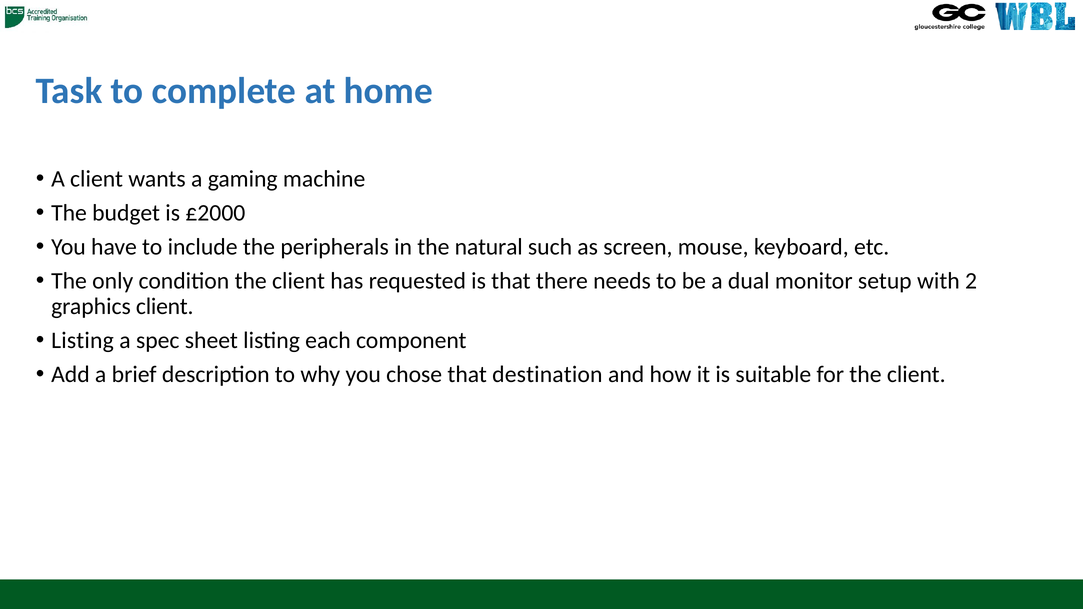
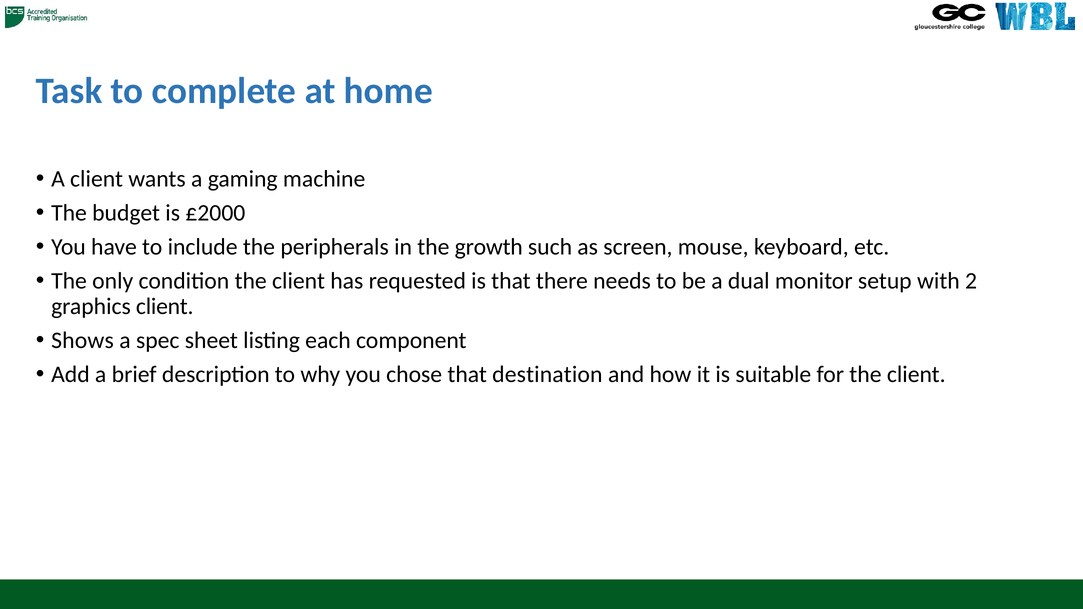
natural: natural -> growth
Listing at (82, 341): Listing -> Shows
